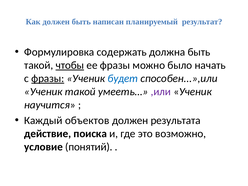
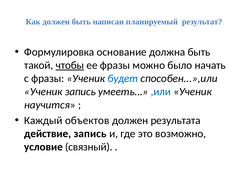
содержать: содержать -> основание
фразы at (48, 78) underline: present -> none
Ученик такой: такой -> запись
,или colour: purple -> blue
действие поиска: поиска -> запись
понятий: понятий -> связный
